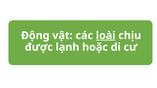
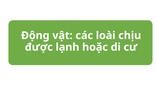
loài underline: present -> none
